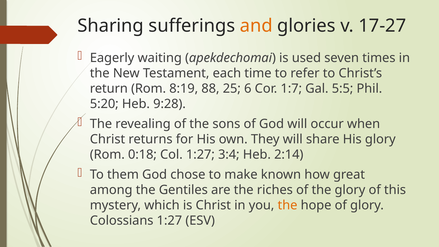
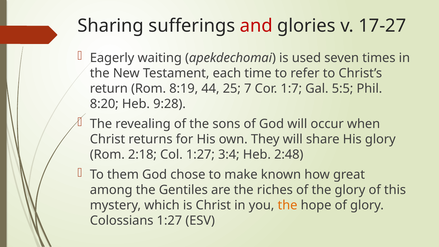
and at (256, 26) colour: orange -> red
88: 88 -> 44
6: 6 -> 7
5:20: 5:20 -> 8:20
0:18: 0:18 -> 2:18
2:14: 2:14 -> 2:48
